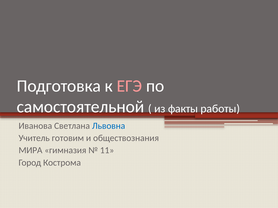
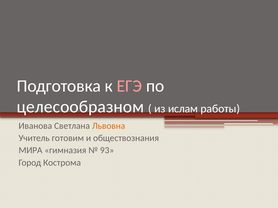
самостоятельной: самостоятельной -> целесообразном
факты: факты -> ислам
Львовна colour: blue -> orange
11: 11 -> 93
